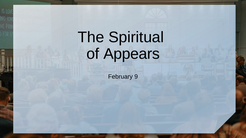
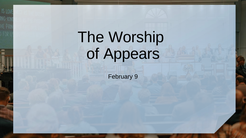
Spiritual: Spiritual -> Worship
